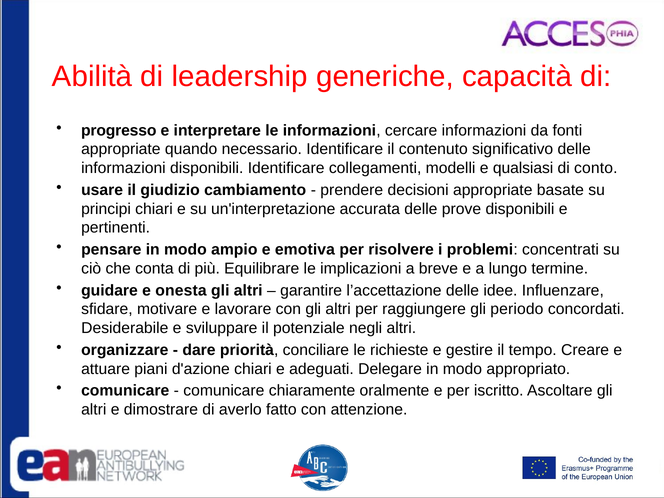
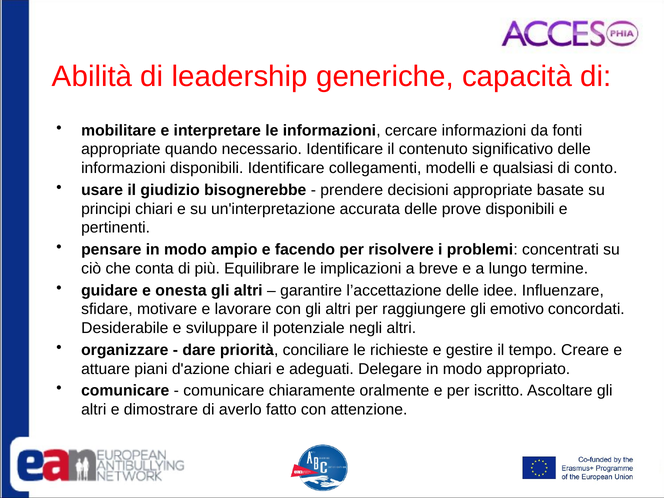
progresso: progresso -> mobilitare
cambiamento: cambiamento -> bisognerebbe
emotiva: emotiva -> facendo
periodo: periodo -> emotivo
